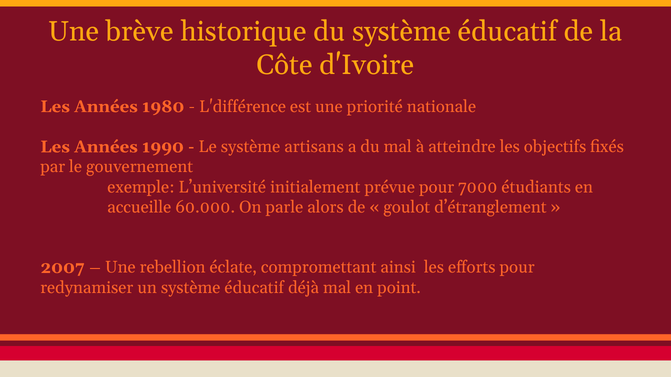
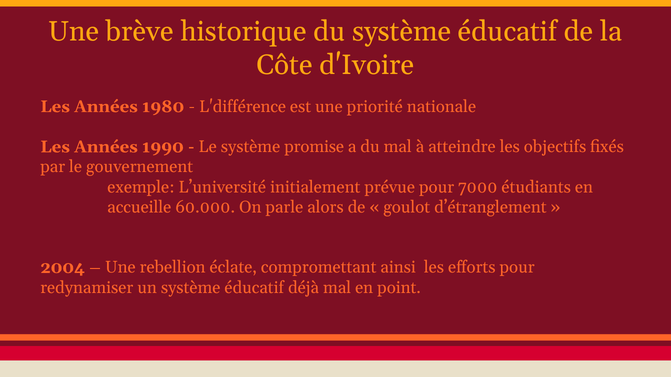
artisans: artisans -> promise
2007: 2007 -> 2004
